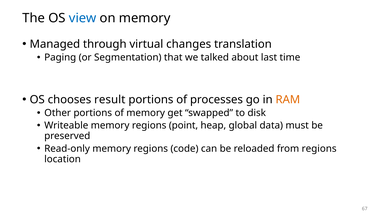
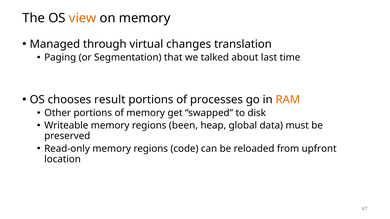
view colour: blue -> orange
point: point -> been
from regions: regions -> upfront
